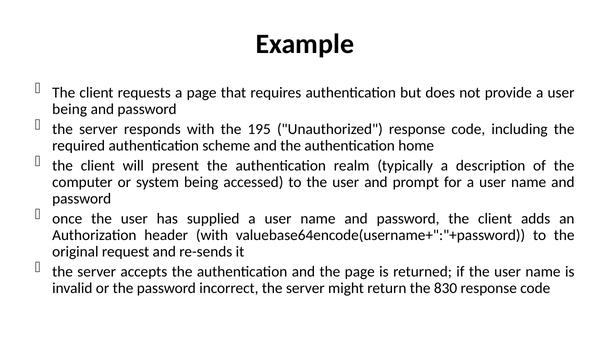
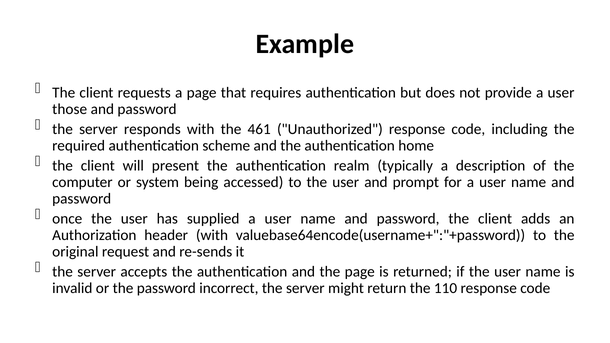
being at (70, 109): being -> those
195: 195 -> 461
830: 830 -> 110
